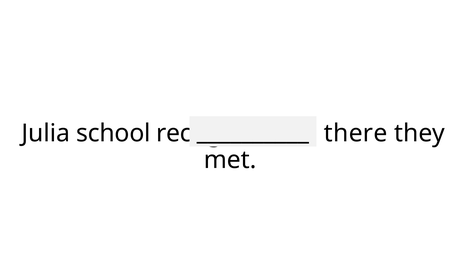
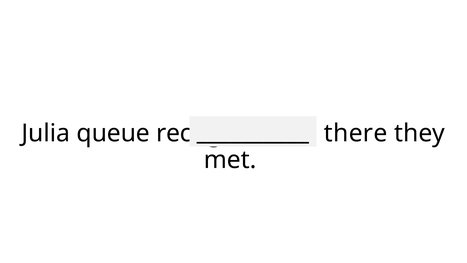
school: school -> queue
